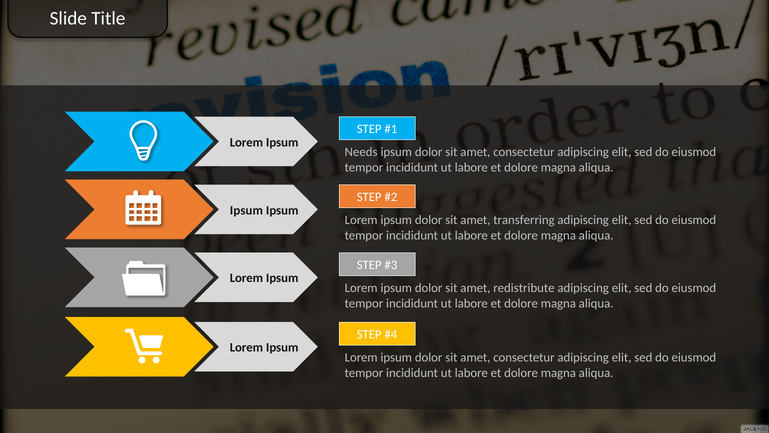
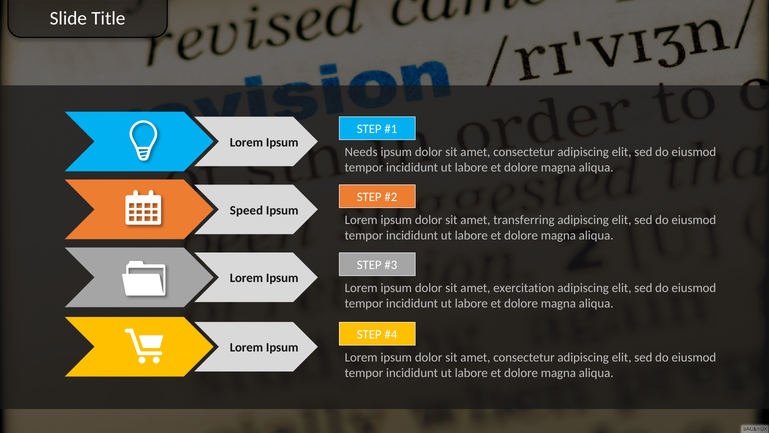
Ipsum at (246, 210): Ipsum -> Speed
redistribute: redistribute -> exercitation
